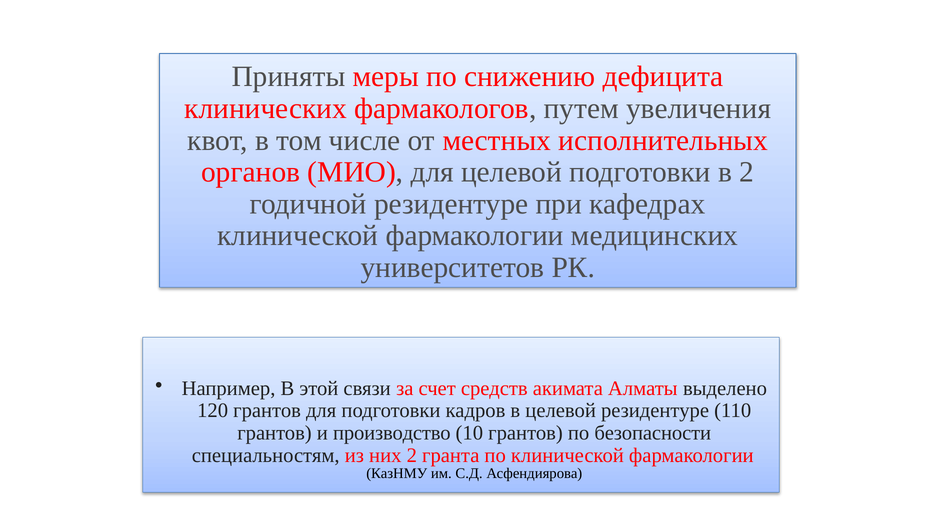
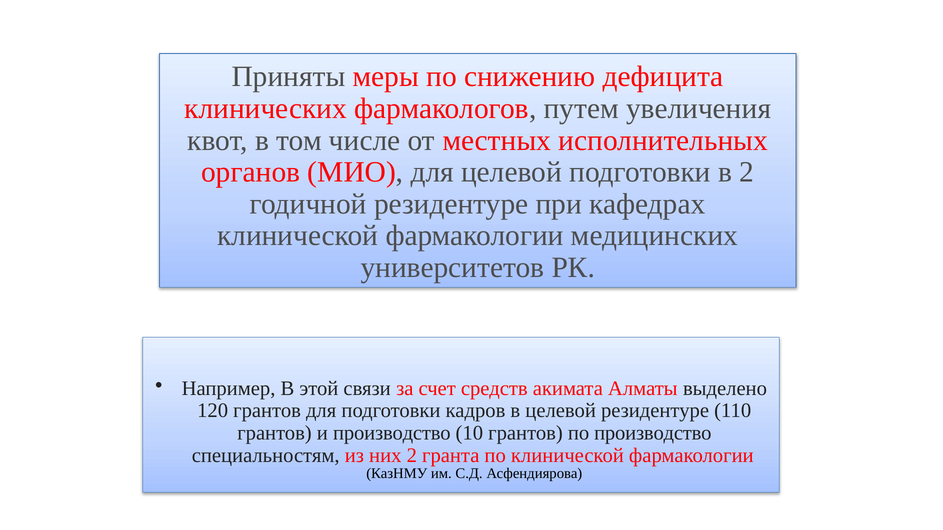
по безопасности: безопасности -> производство
